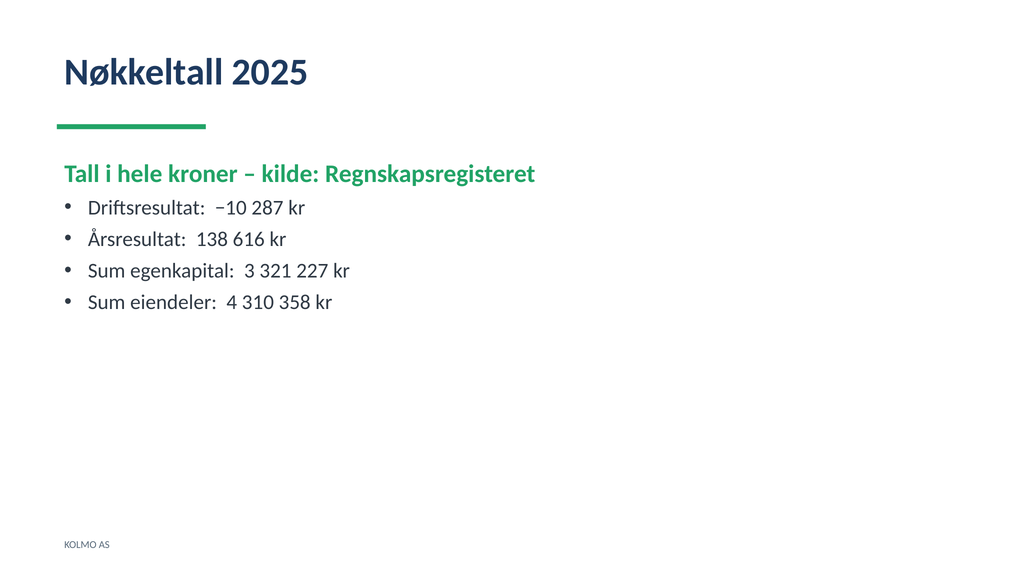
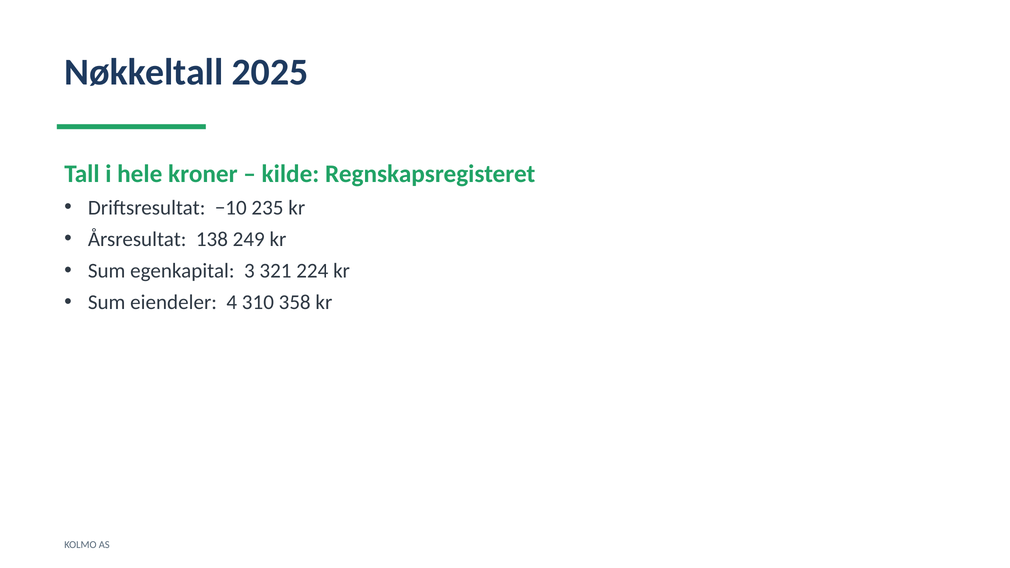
287: 287 -> 235
616: 616 -> 249
227: 227 -> 224
